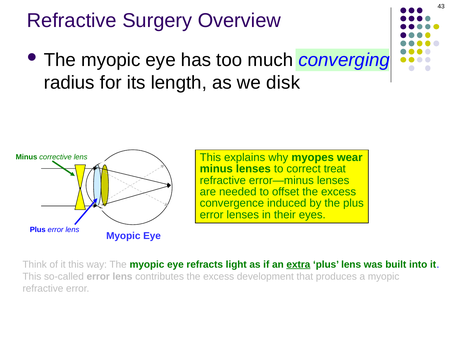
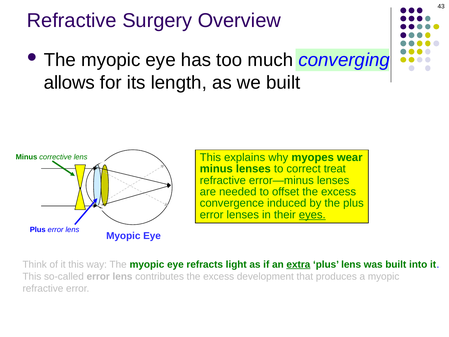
radius: radius -> allows
we disk: disk -> built
eyes underline: none -> present
